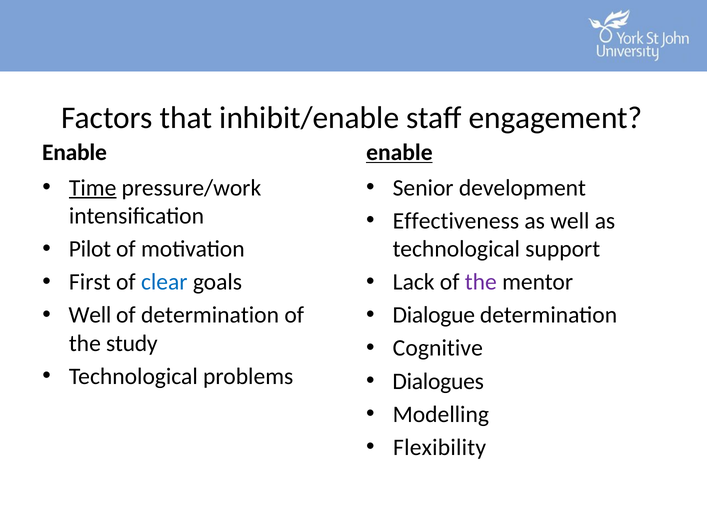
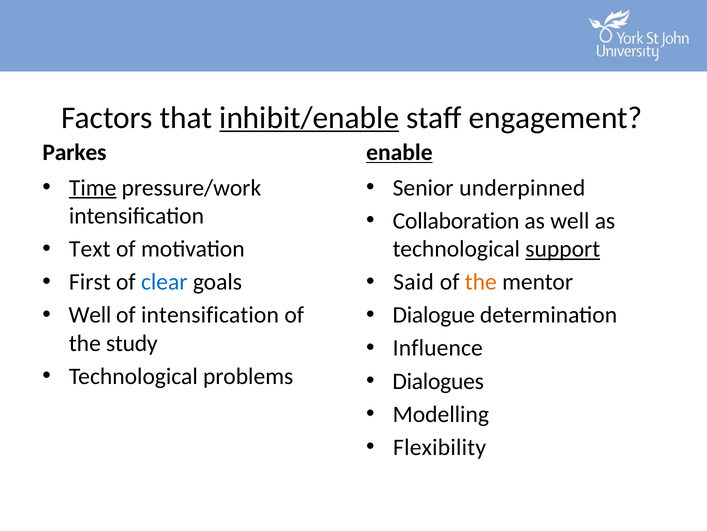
inhibit/enable underline: none -> present
Enable at (74, 152): Enable -> Parkes
development: development -> underpinned
Effectiveness: Effectiveness -> Collaboration
Pilot: Pilot -> Text
support underline: none -> present
Lack: Lack -> Said
the at (481, 282) colour: purple -> orange
of determination: determination -> intensification
Cognitive: Cognitive -> Influence
